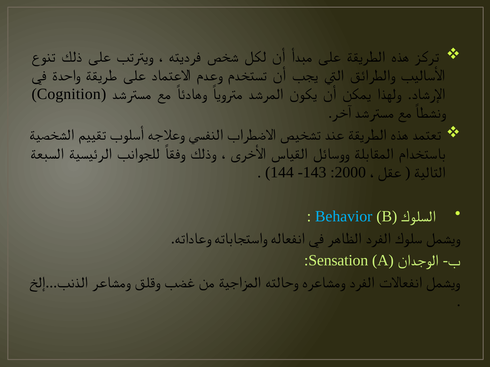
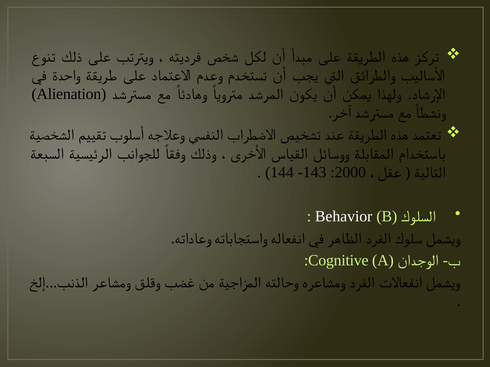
Cognition: Cognition -> Alienation
Behavior colour: light blue -> white
Sensation: Sensation -> Cognitive
